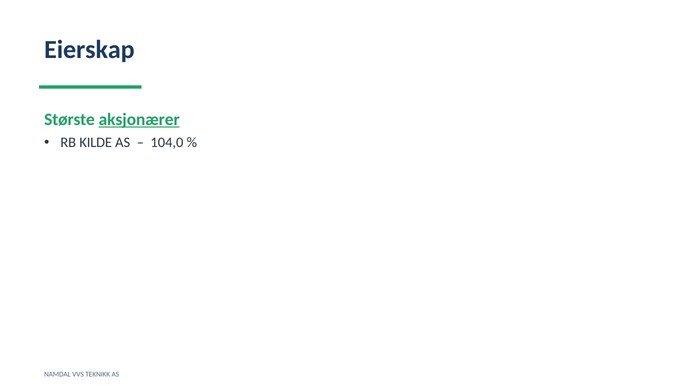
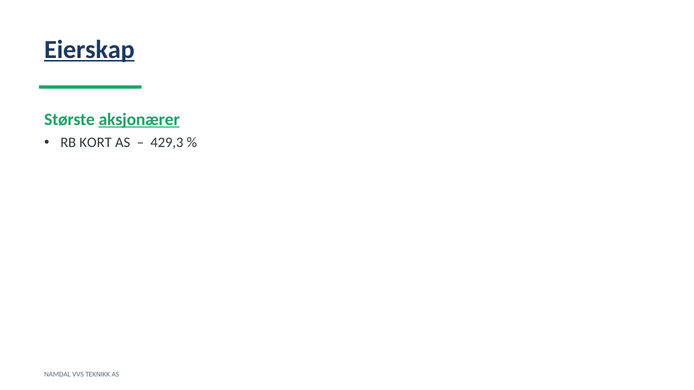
Eierskap underline: none -> present
KILDE: KILDE -> KORT
104,0: 104,0 -> 429,3
